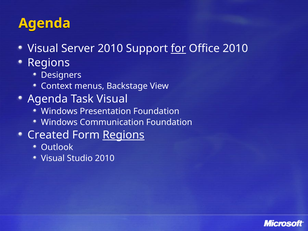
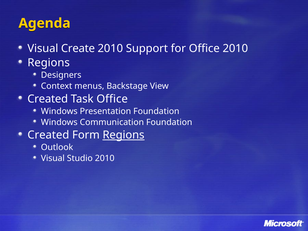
Server: Server -> Create
for underline: present -> none
Agenda at (48, 99): Agenda -> Created
Task Visual: Visual -> Office
